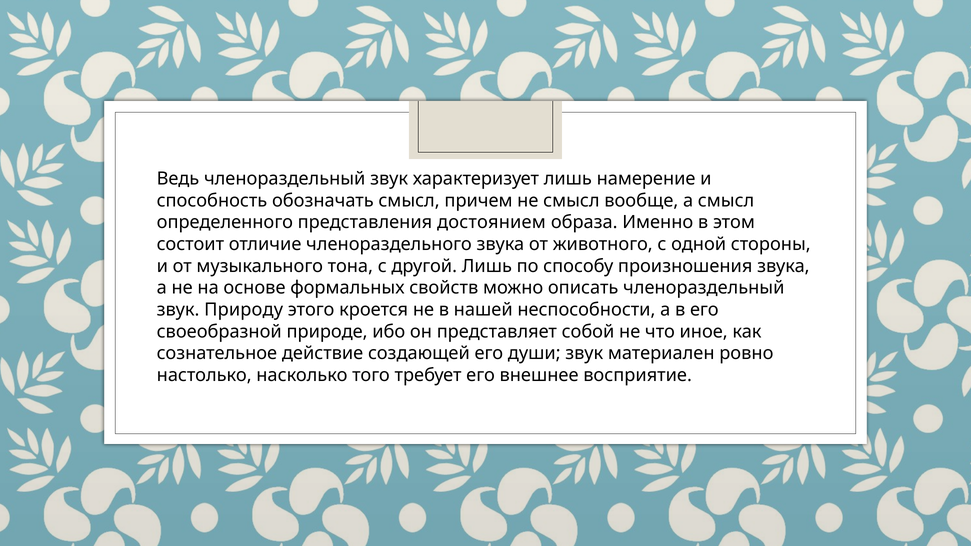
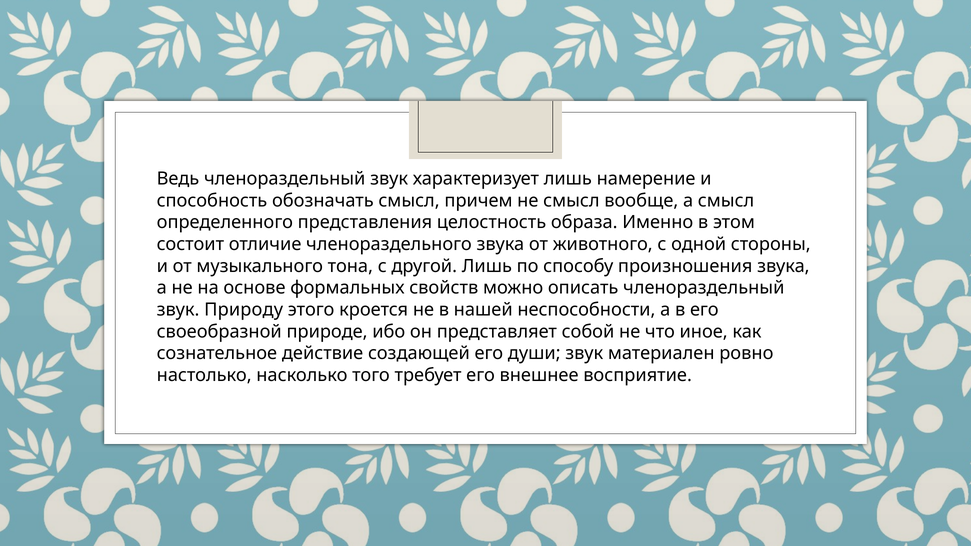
достоянием: достоянием -> целостность
